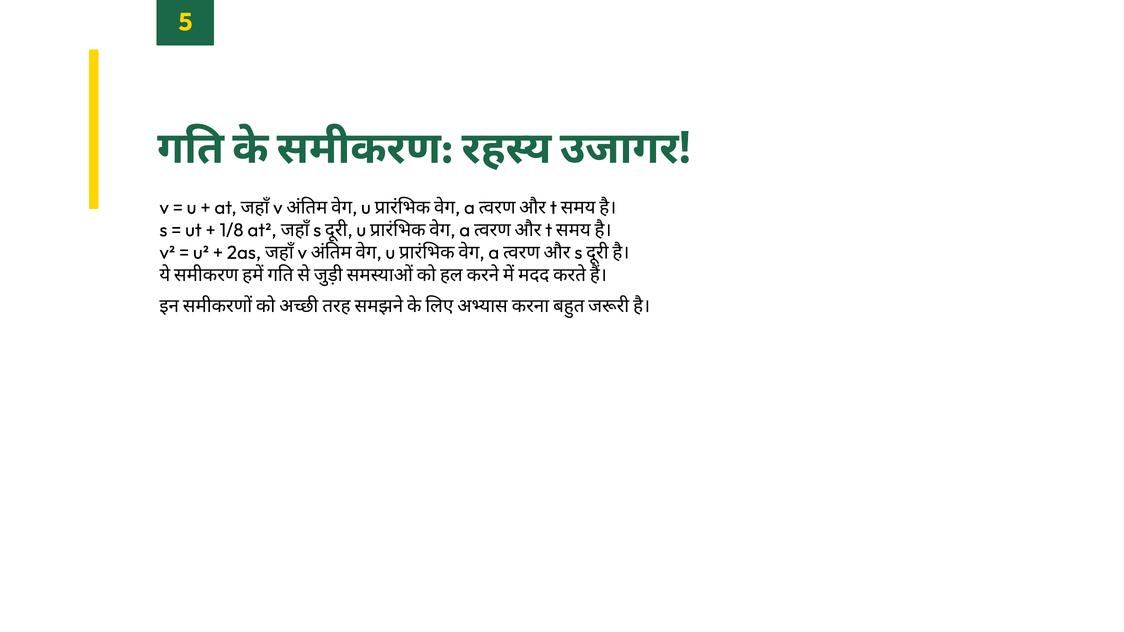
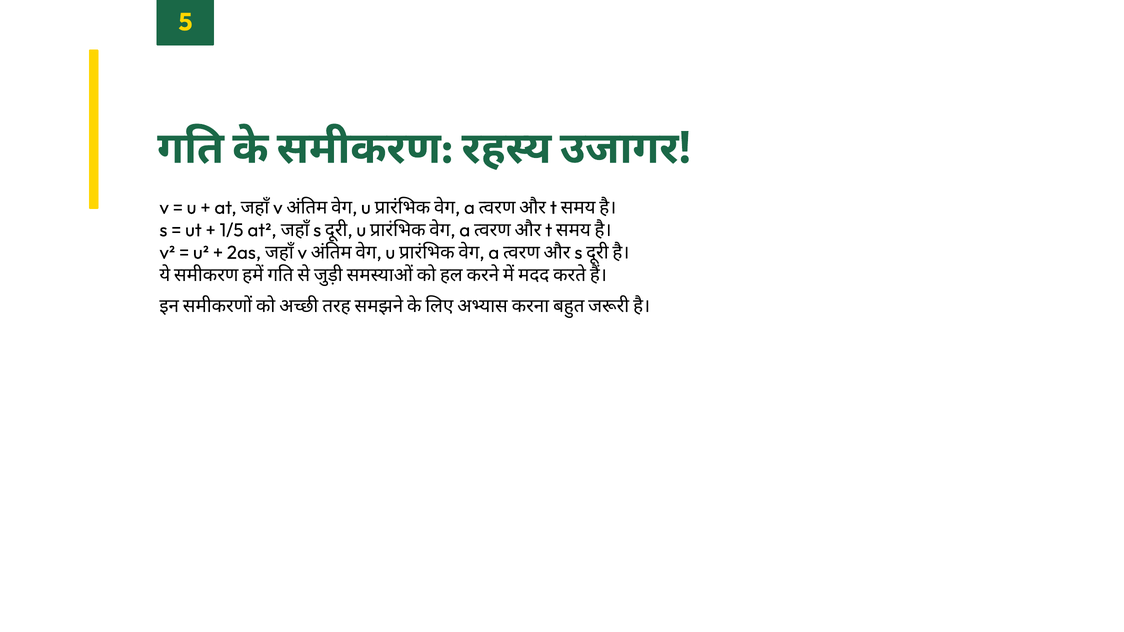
1/8: 1/8 -> 1/5
